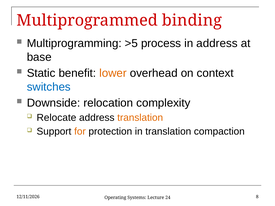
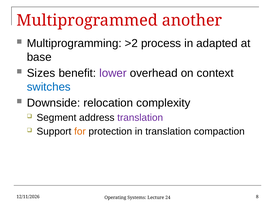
binding: binding -> another
>5: >5 -> >2
in address: address -> adapted
Static: Static -> Sizes
lower colour: orange -> purple
Relocate: Relocate -> Segment
translation at (140, 118) colour: orange -> purple
